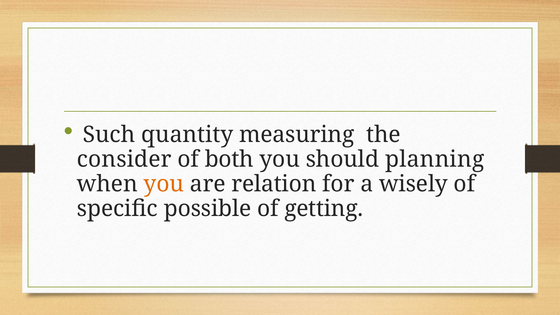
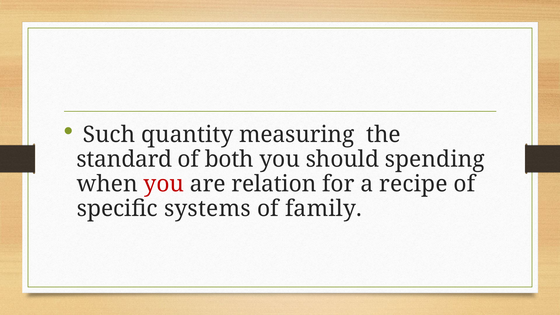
consider: consider -> standard
planning: planning -> spending
you at (164, 184) colour: orange -> red
wisely: wisely -> recipe
possible: possible -> systems
getting: getting -> family
